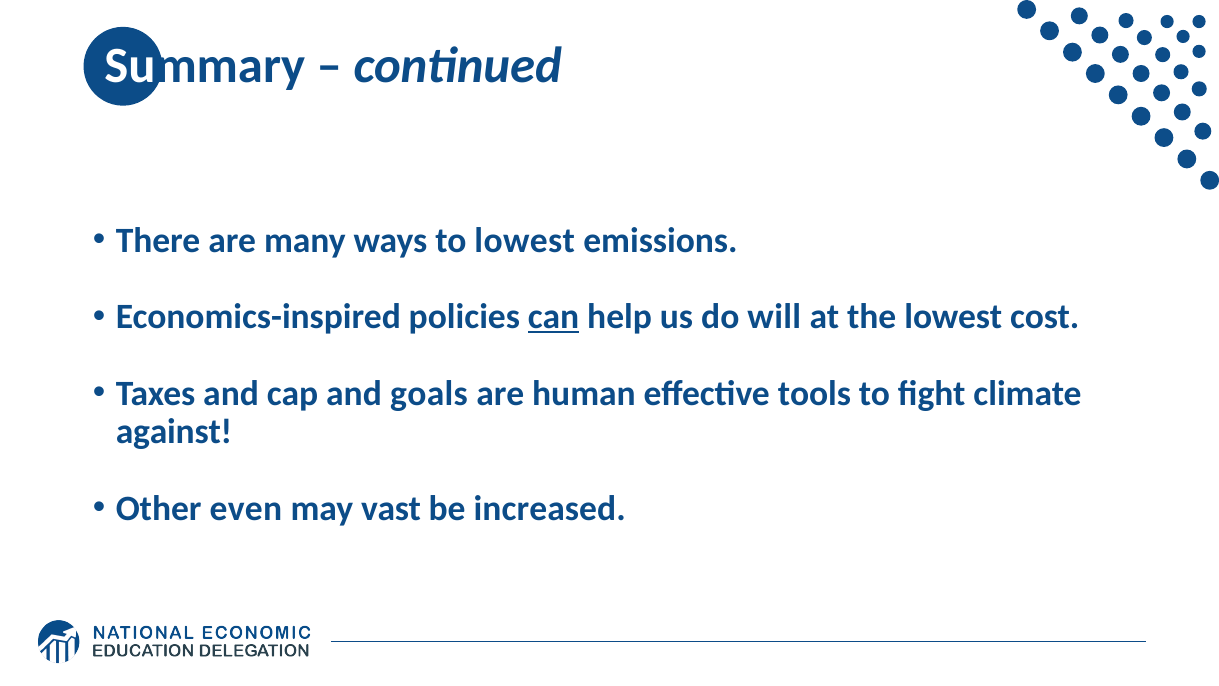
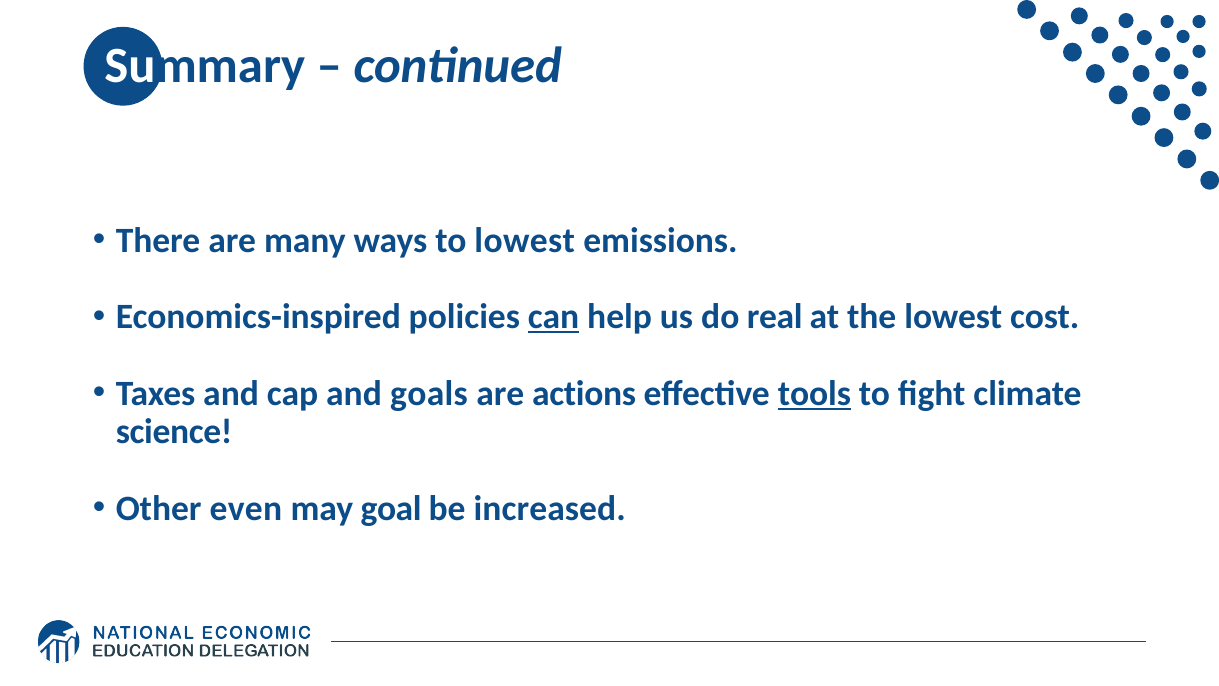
will: will -> real
human: human -> actions
tools underline: none -> present
against: against -> science
vast: vast -> goal
